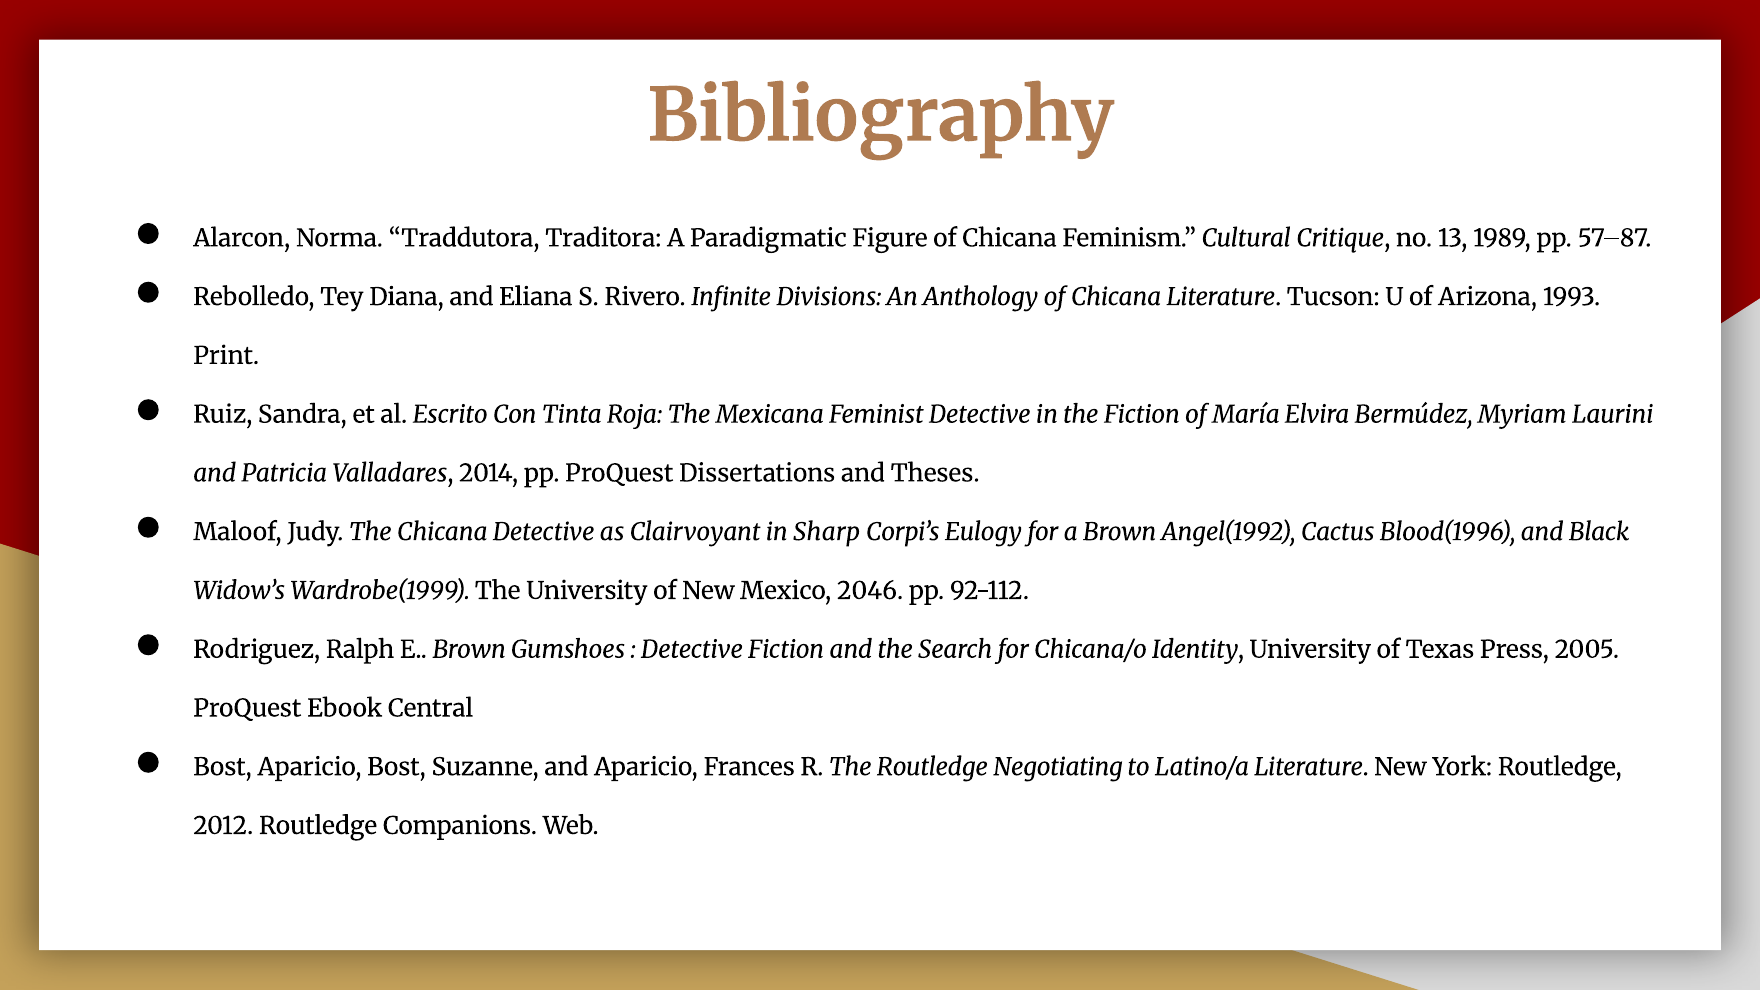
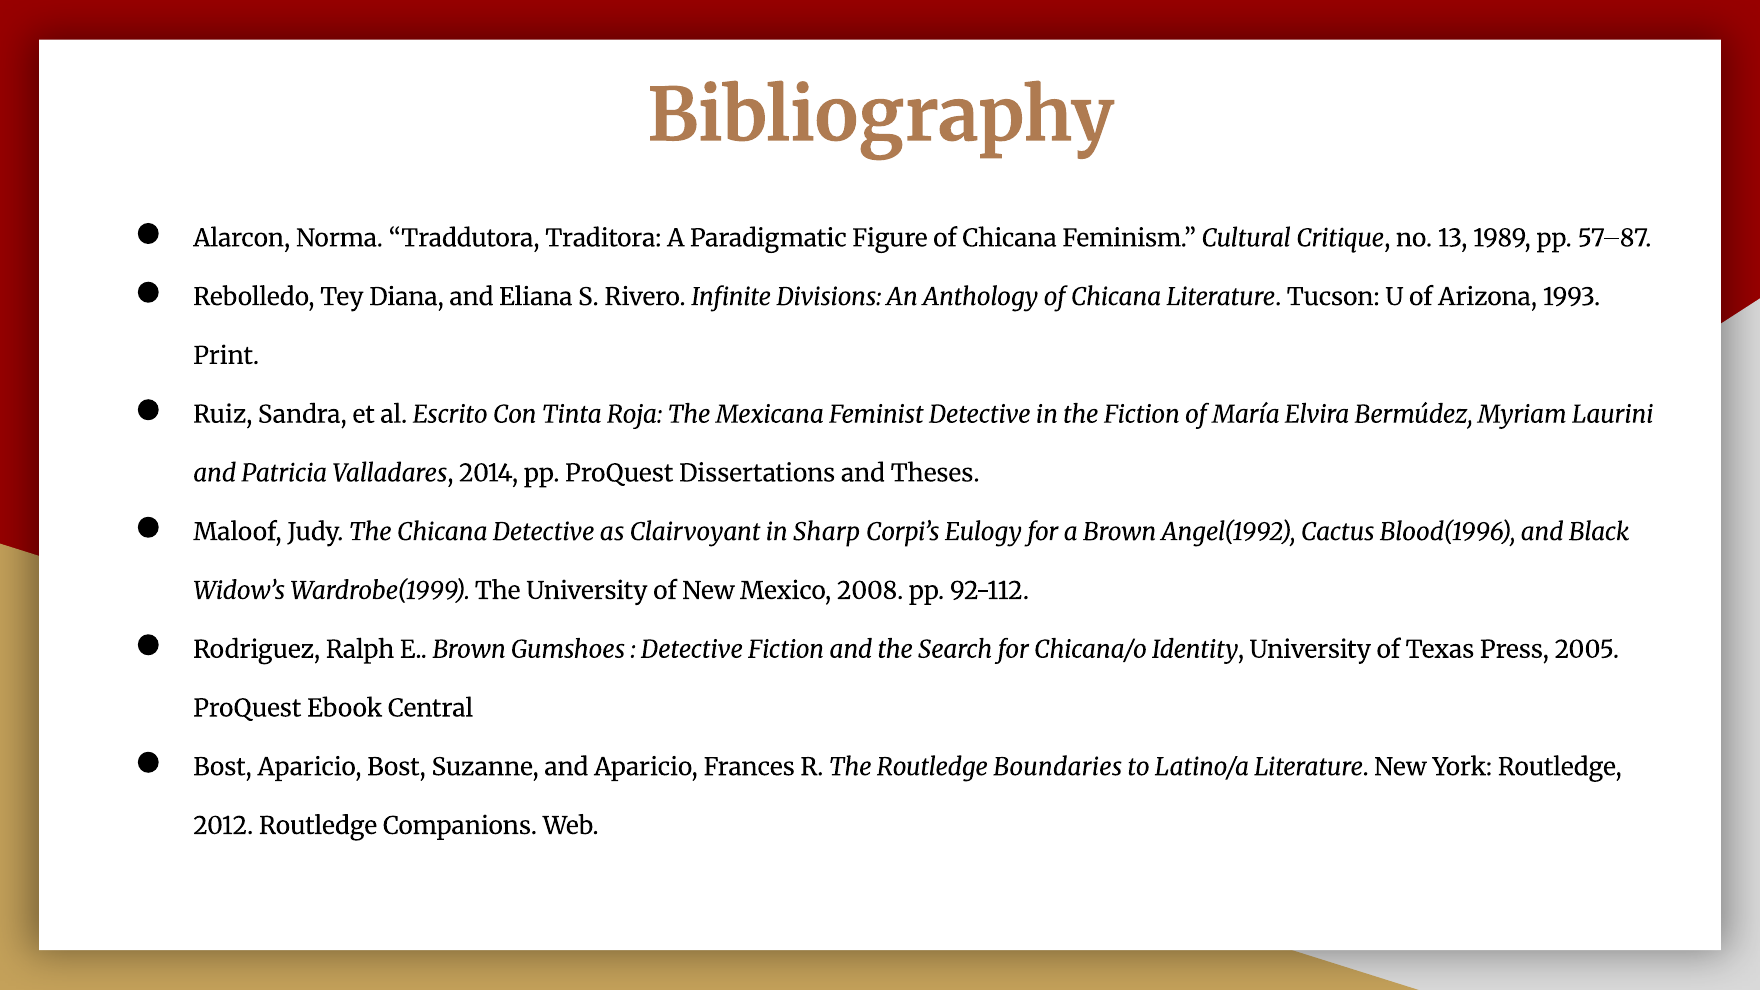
2046: 2046 -> 2008
Negotiating: Negotiating -> Boundaries
